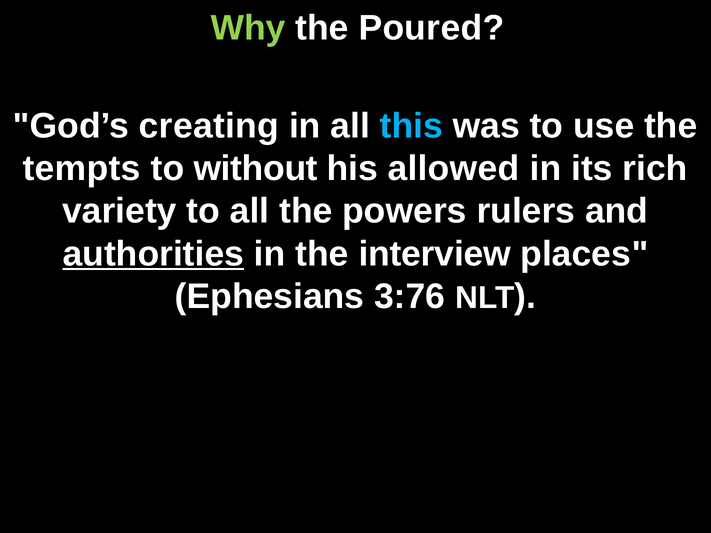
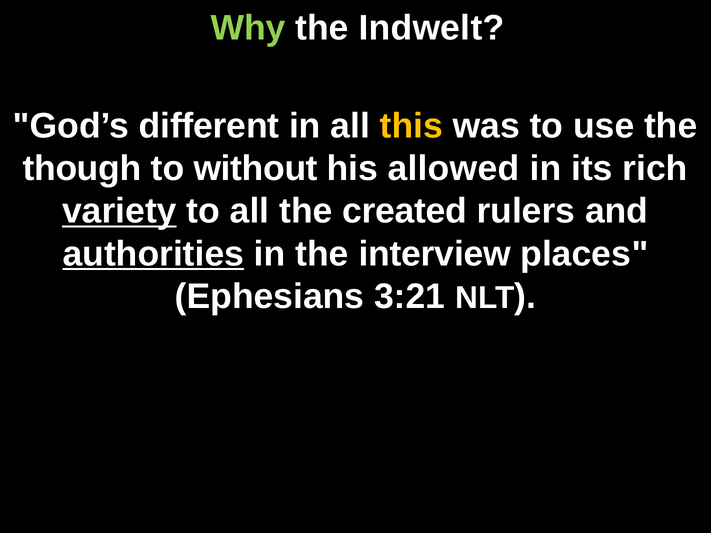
Poured: Poured -> Indwelt
creating: creating -> different
this colour: light blue -> yellow
tempts: tempts -> though
variety underline: none -> present
powers: powers -> created
3:76: 3:76 -> 3:21
